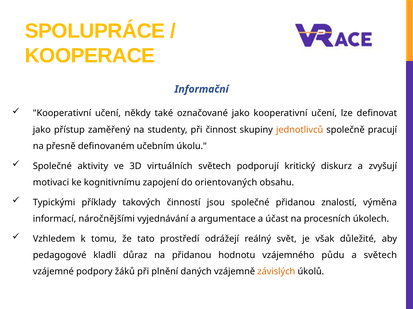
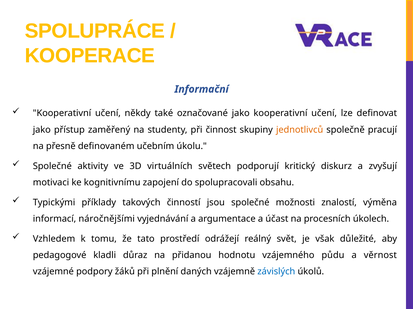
orientovaných: orientovaných -> spolupracovali
společné přidanou: přidanou -> možnosti
a světech: světech -> věrnost
závislých colour: orange -> blue
